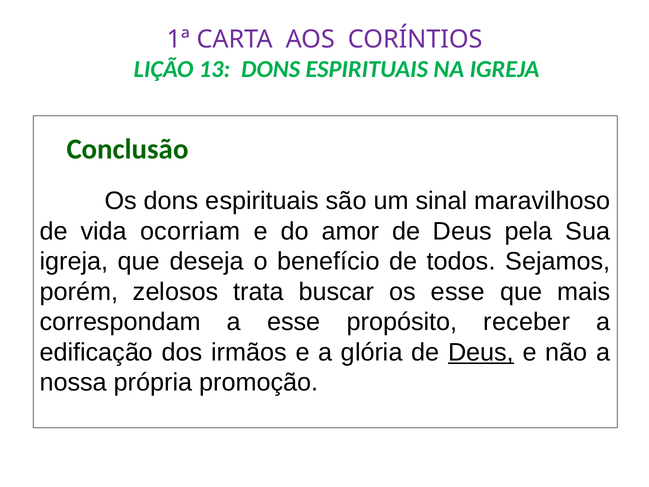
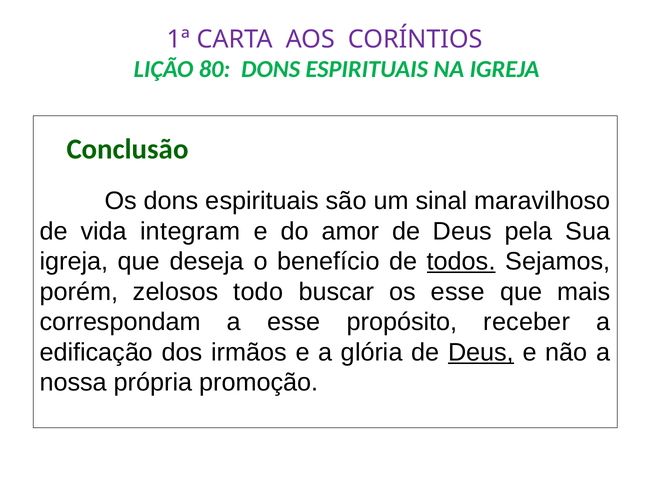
13: 13 -> 80
ocorriam: ocorriam -> integram
todos underline: none -> present
trata: trata -> todo
